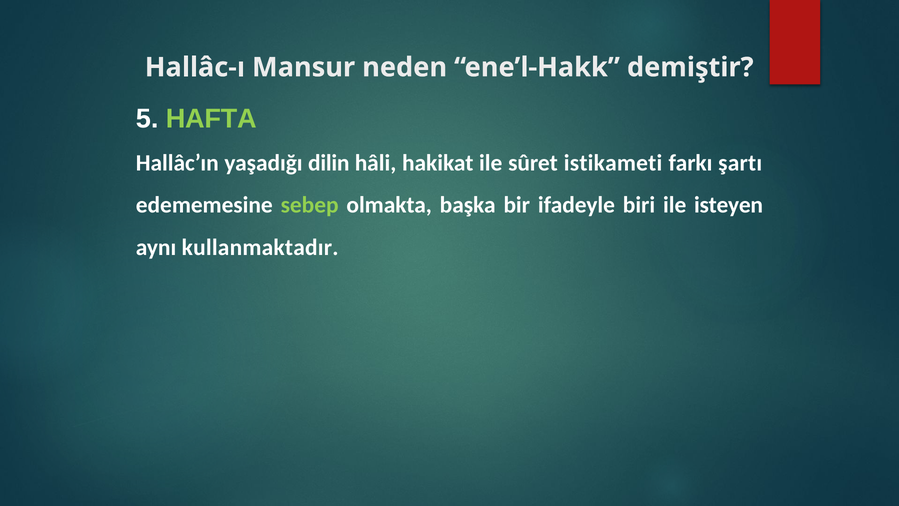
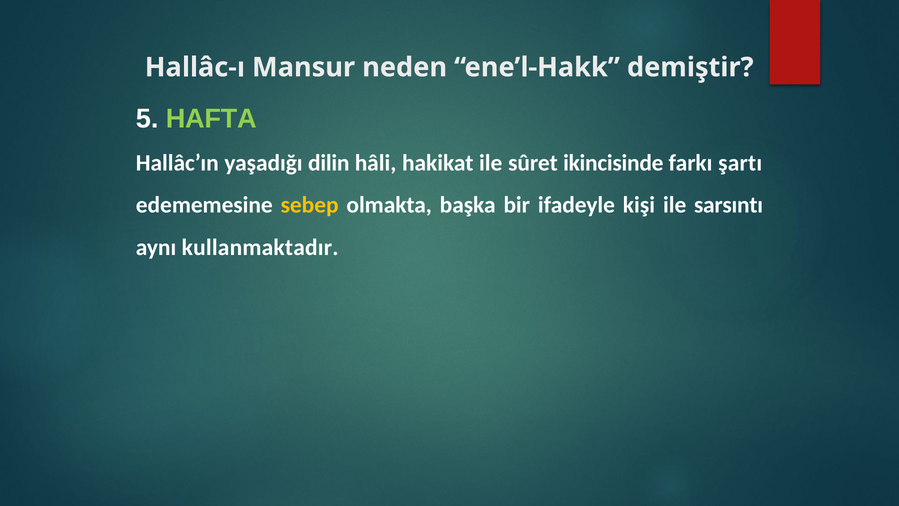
istikameti: istikameti -> ikincisinde
sebep colour: light green -> yellow
biri: biri -> kişi
isteyen: isteyen -> sarsıntı
